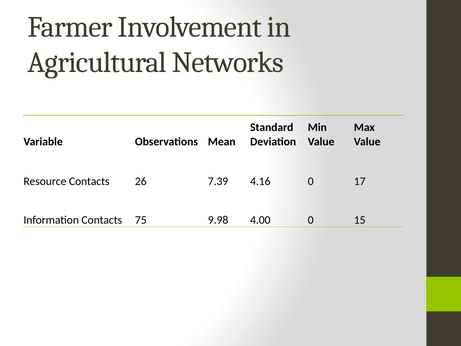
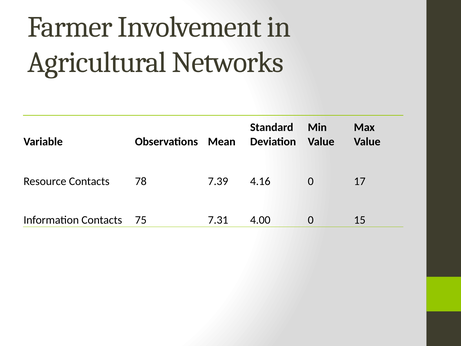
26: 26 -> 78
9.98: 9.98 -> 7.31
